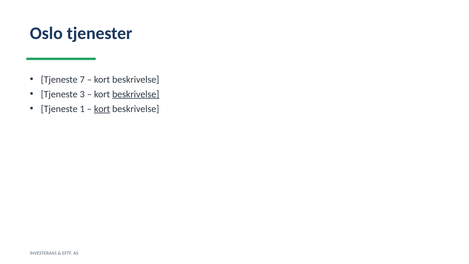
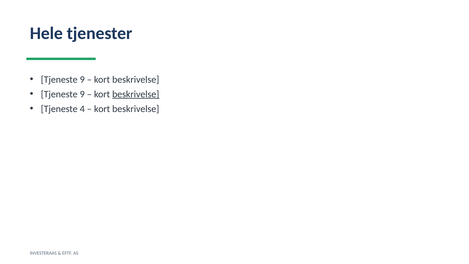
Oslo: Oslo -> Hele
7 at (82, 79): 7 -> 9
3 at (82, 94): 3 -> 9
1: 1 -> 4
kort at (102, 109) underline: present -> none
